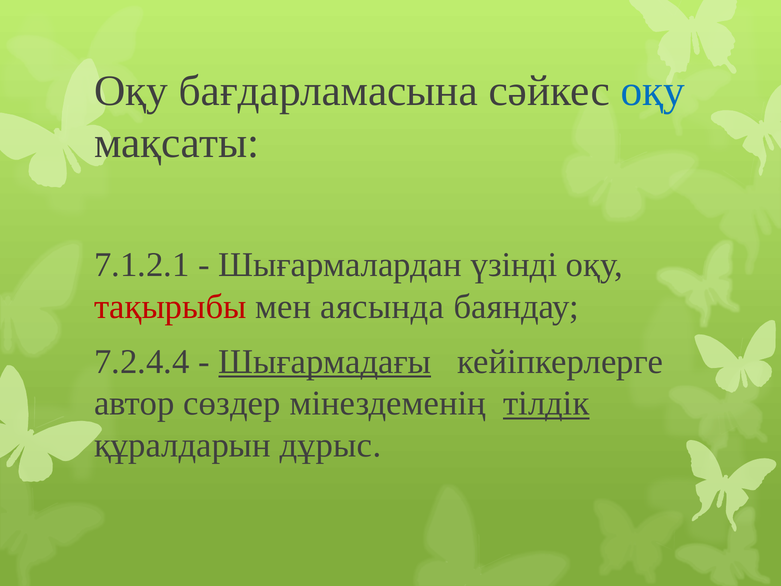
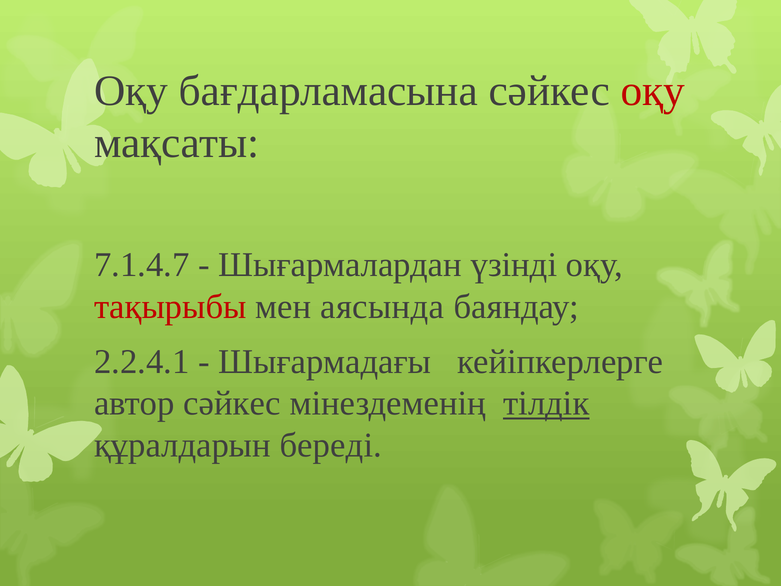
оқу at (653, 91) colour: blue -> red
7.1.2.1: 7.1.2.1 -> 7.1.4.7
7.2.4.4: 7.2.4.4 -> 2.2.4.1
Шығармадағы underline: present -> none
автор сөздер: сөздер -> сәйкес
дұрыс: дұрыс -> береді
